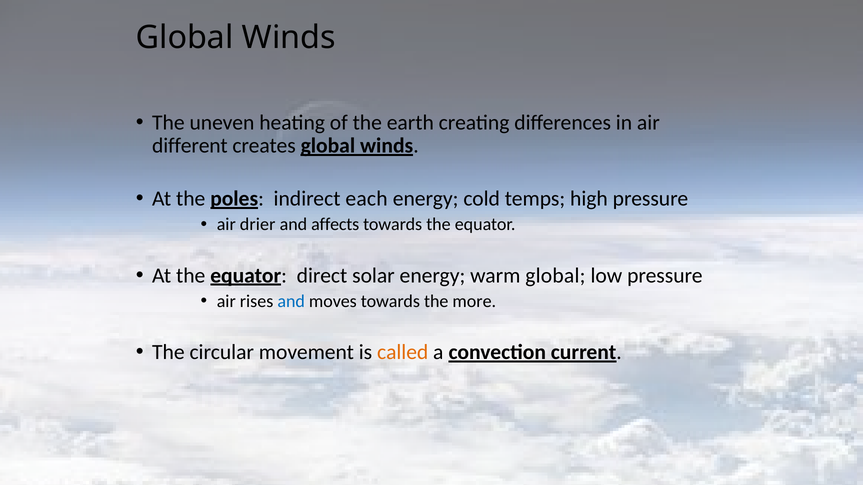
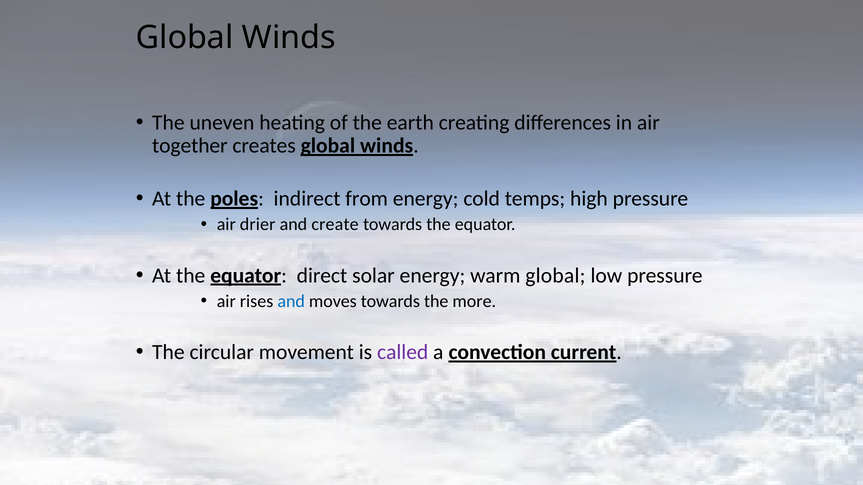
different: different -> together
each: each -> from
affects: affects -> create
called colour: orange -> purple
